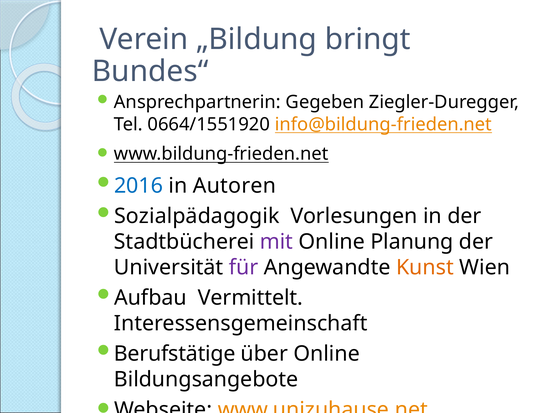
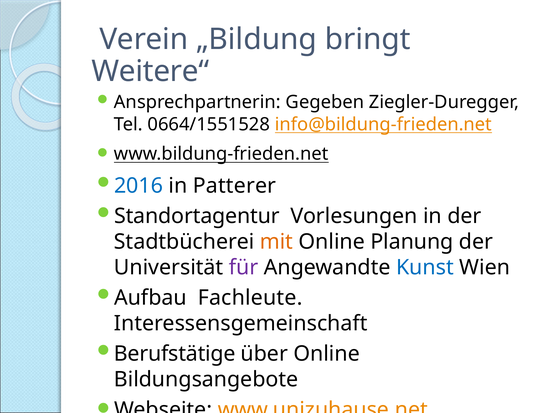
Bundes“: Bundes“ -> Weitere“
0664/1551920: 0664/1551920 -> 0664/1551528
Autoren: Autoren -> Patterer
Sozialpädagogik: Sozialpädagogik -> Standortagentur
mit colour: purple -> orange
Kunst colour: orange -> blue
Vermittelt: Vermittelt -> Fachleute
